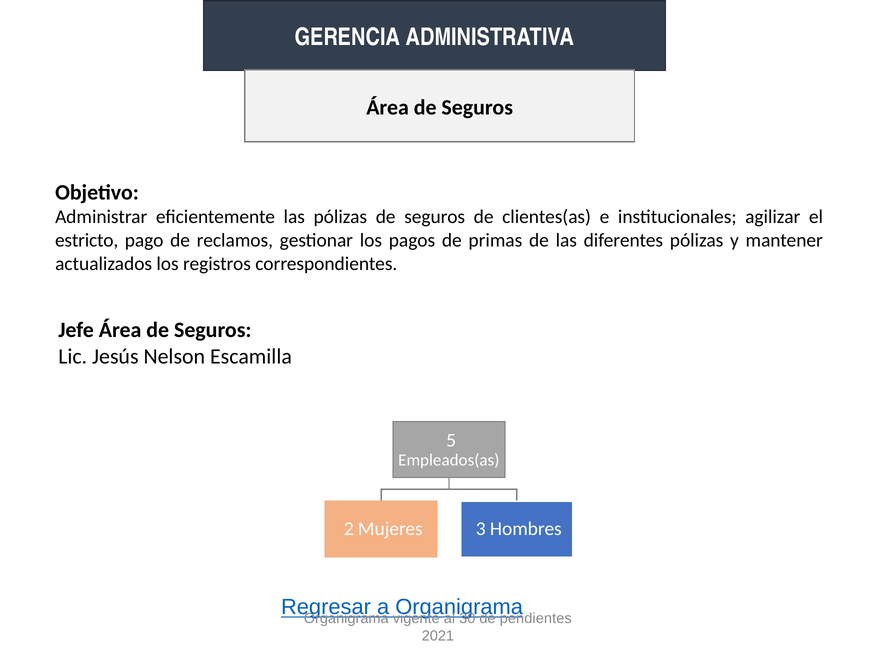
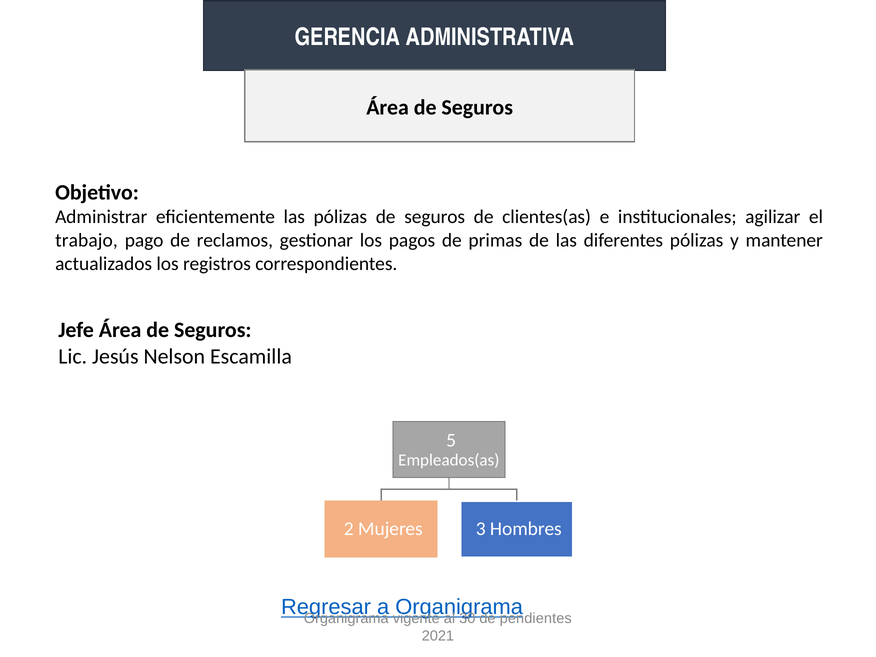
estricto: estricto -> trabajo
